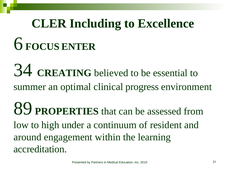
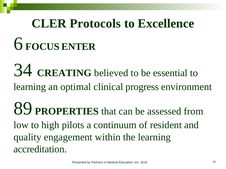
Including: Including -> Protocols
summer at (30, 87): summer -> learning
under: under -> pilots
around: around -> quality
